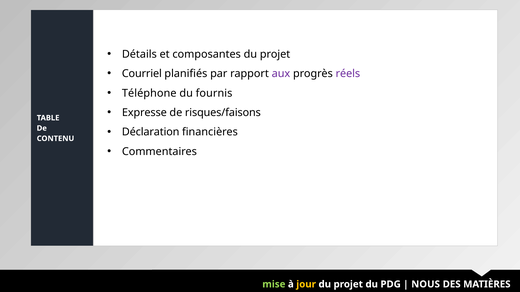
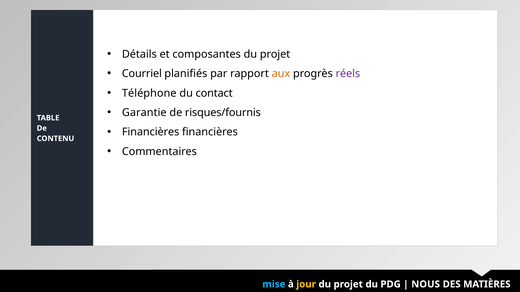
aux colour: purple -> orange
fournis: fournis -> contact
Expresse: Expresse -> Garantie
risques/faisons: risques/faisons -> risques/fournis
Déclaration at (151, 132): Déclaration -> Financières
mise colour: light green -> light blue
